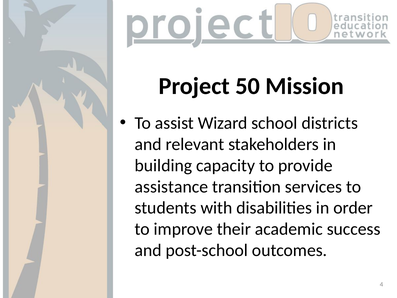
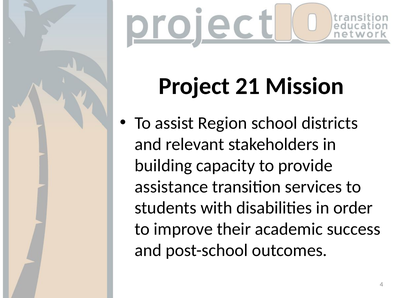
50: 50 -> 21
Wizard: Wizard -> Region
